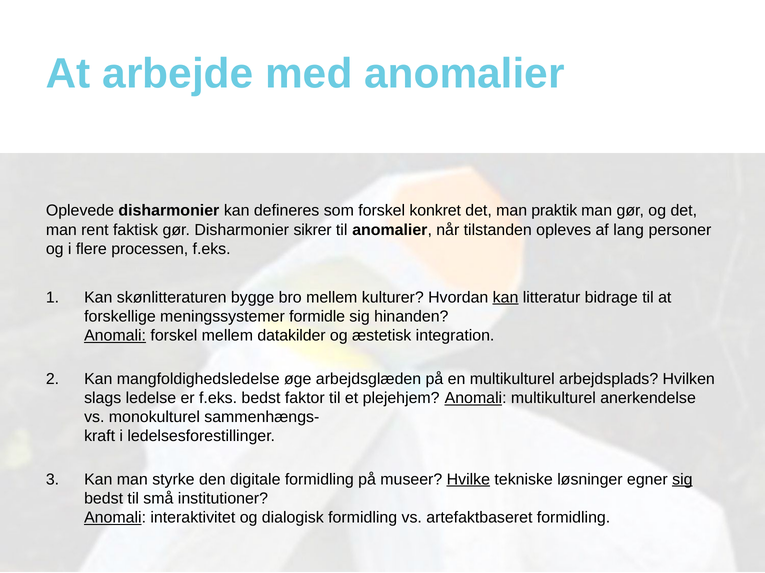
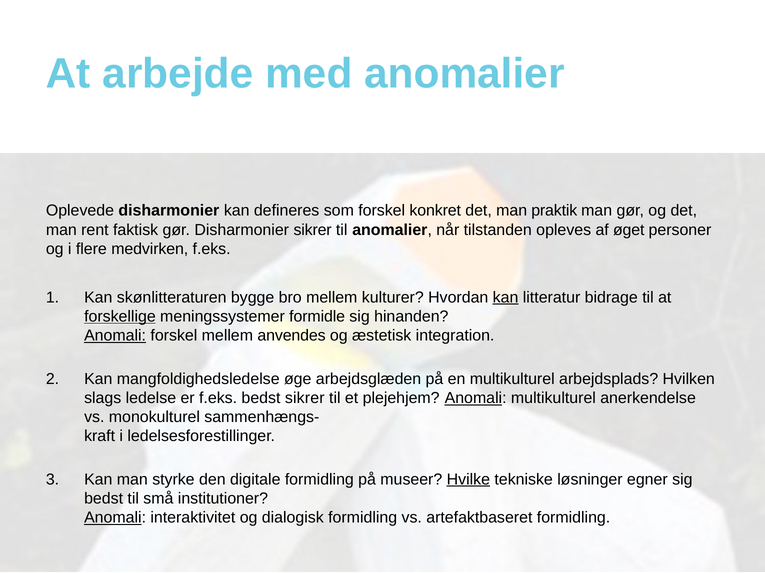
lang: lang -> øget
processen: processen -> medvirken
forskellige underline: none -> present
datakilder: datakilder -> anvendes
bedst faktor: faktor -> sikrer
sig at (682, 480) underline: present -> none
